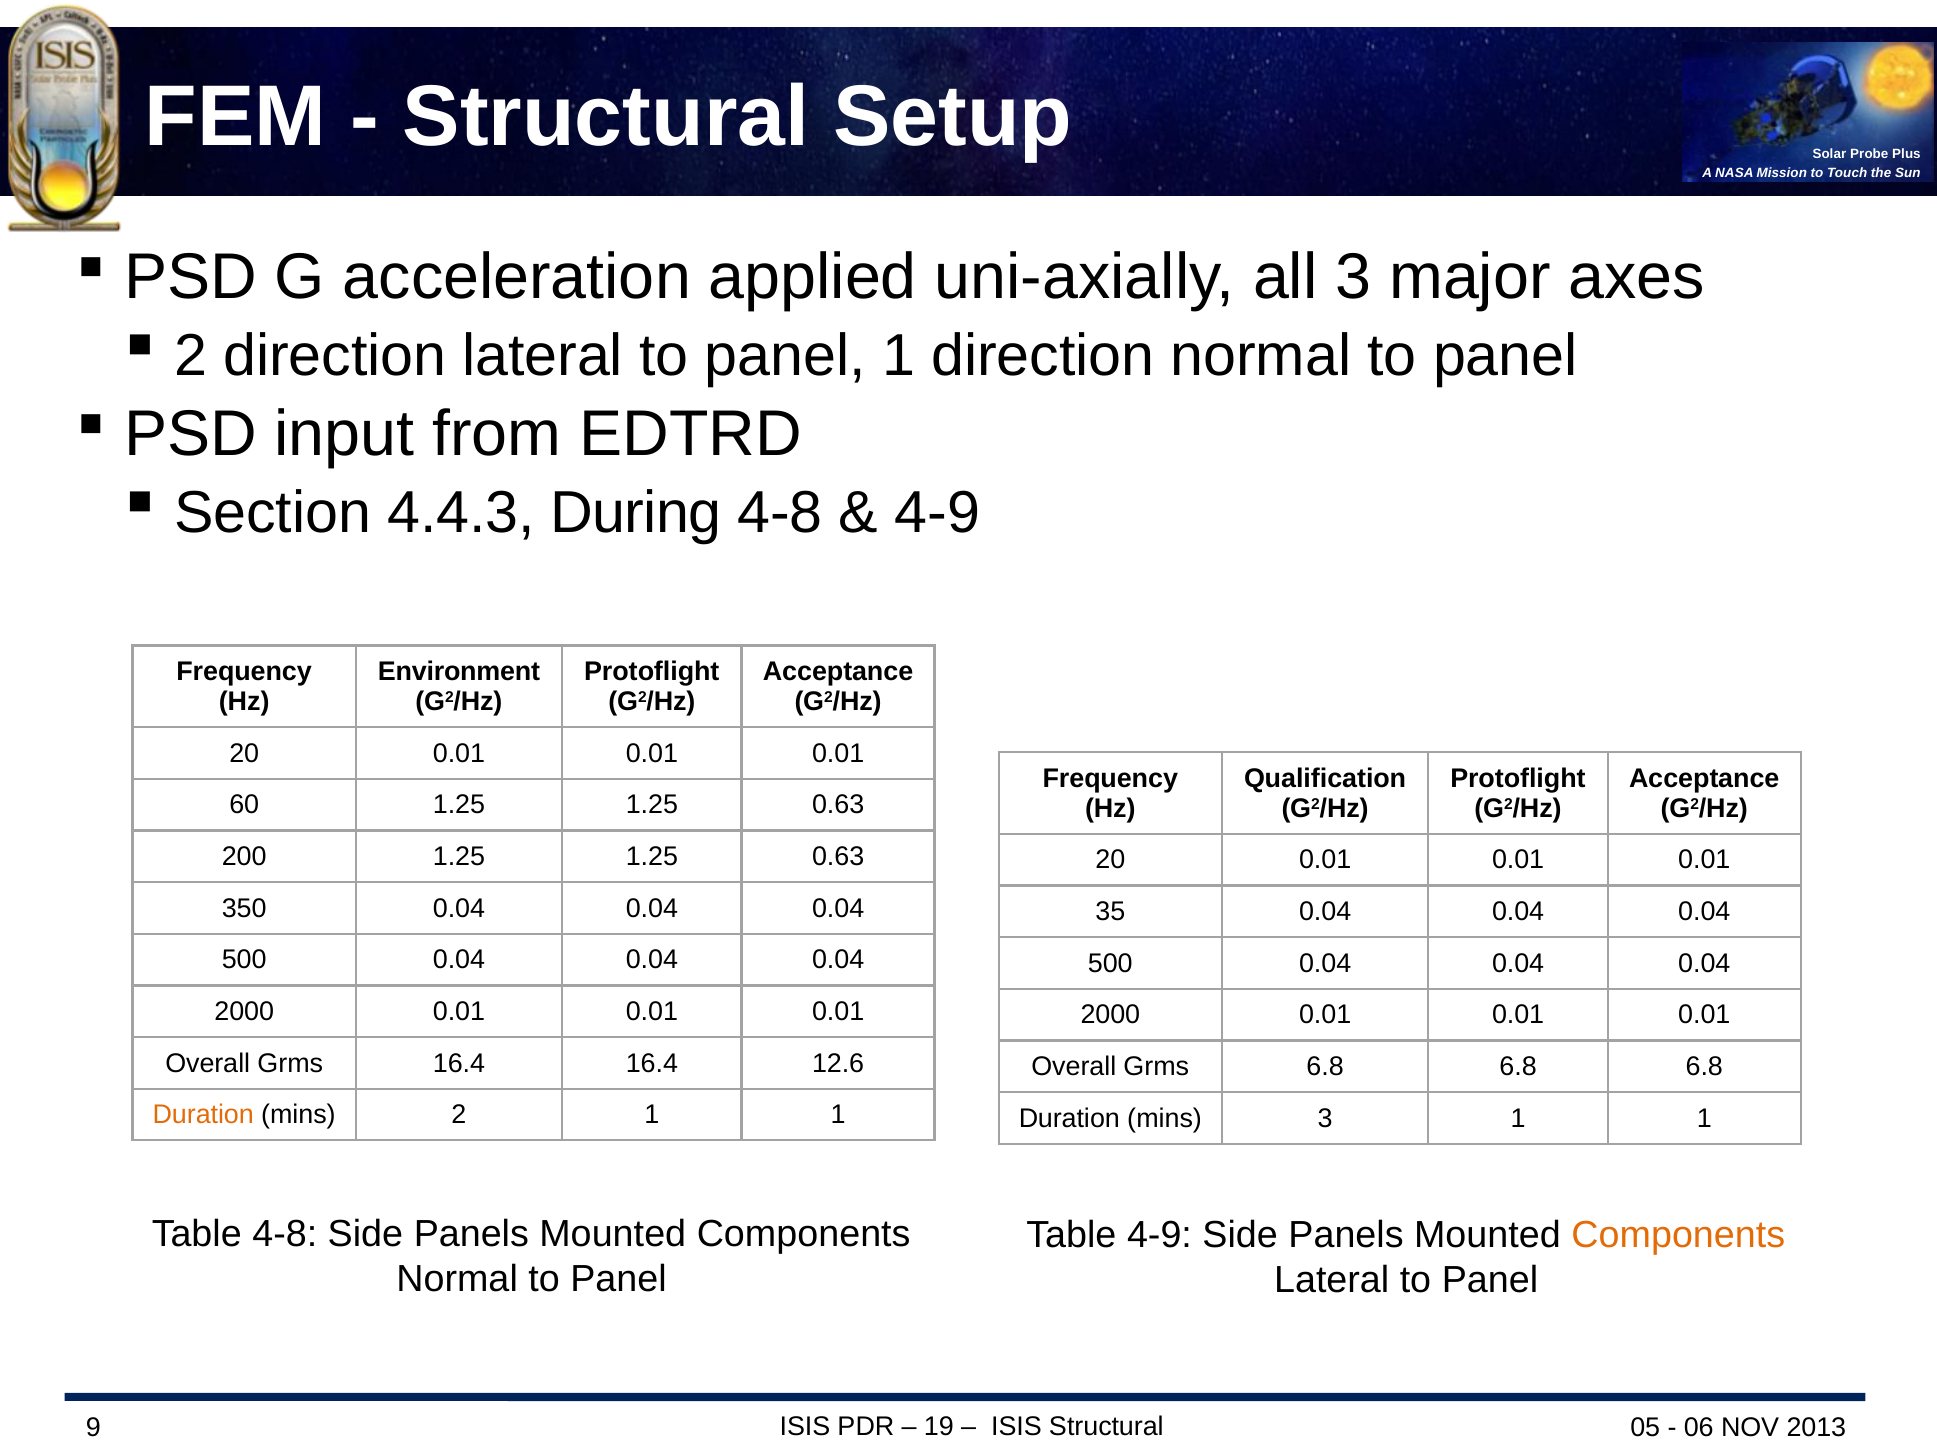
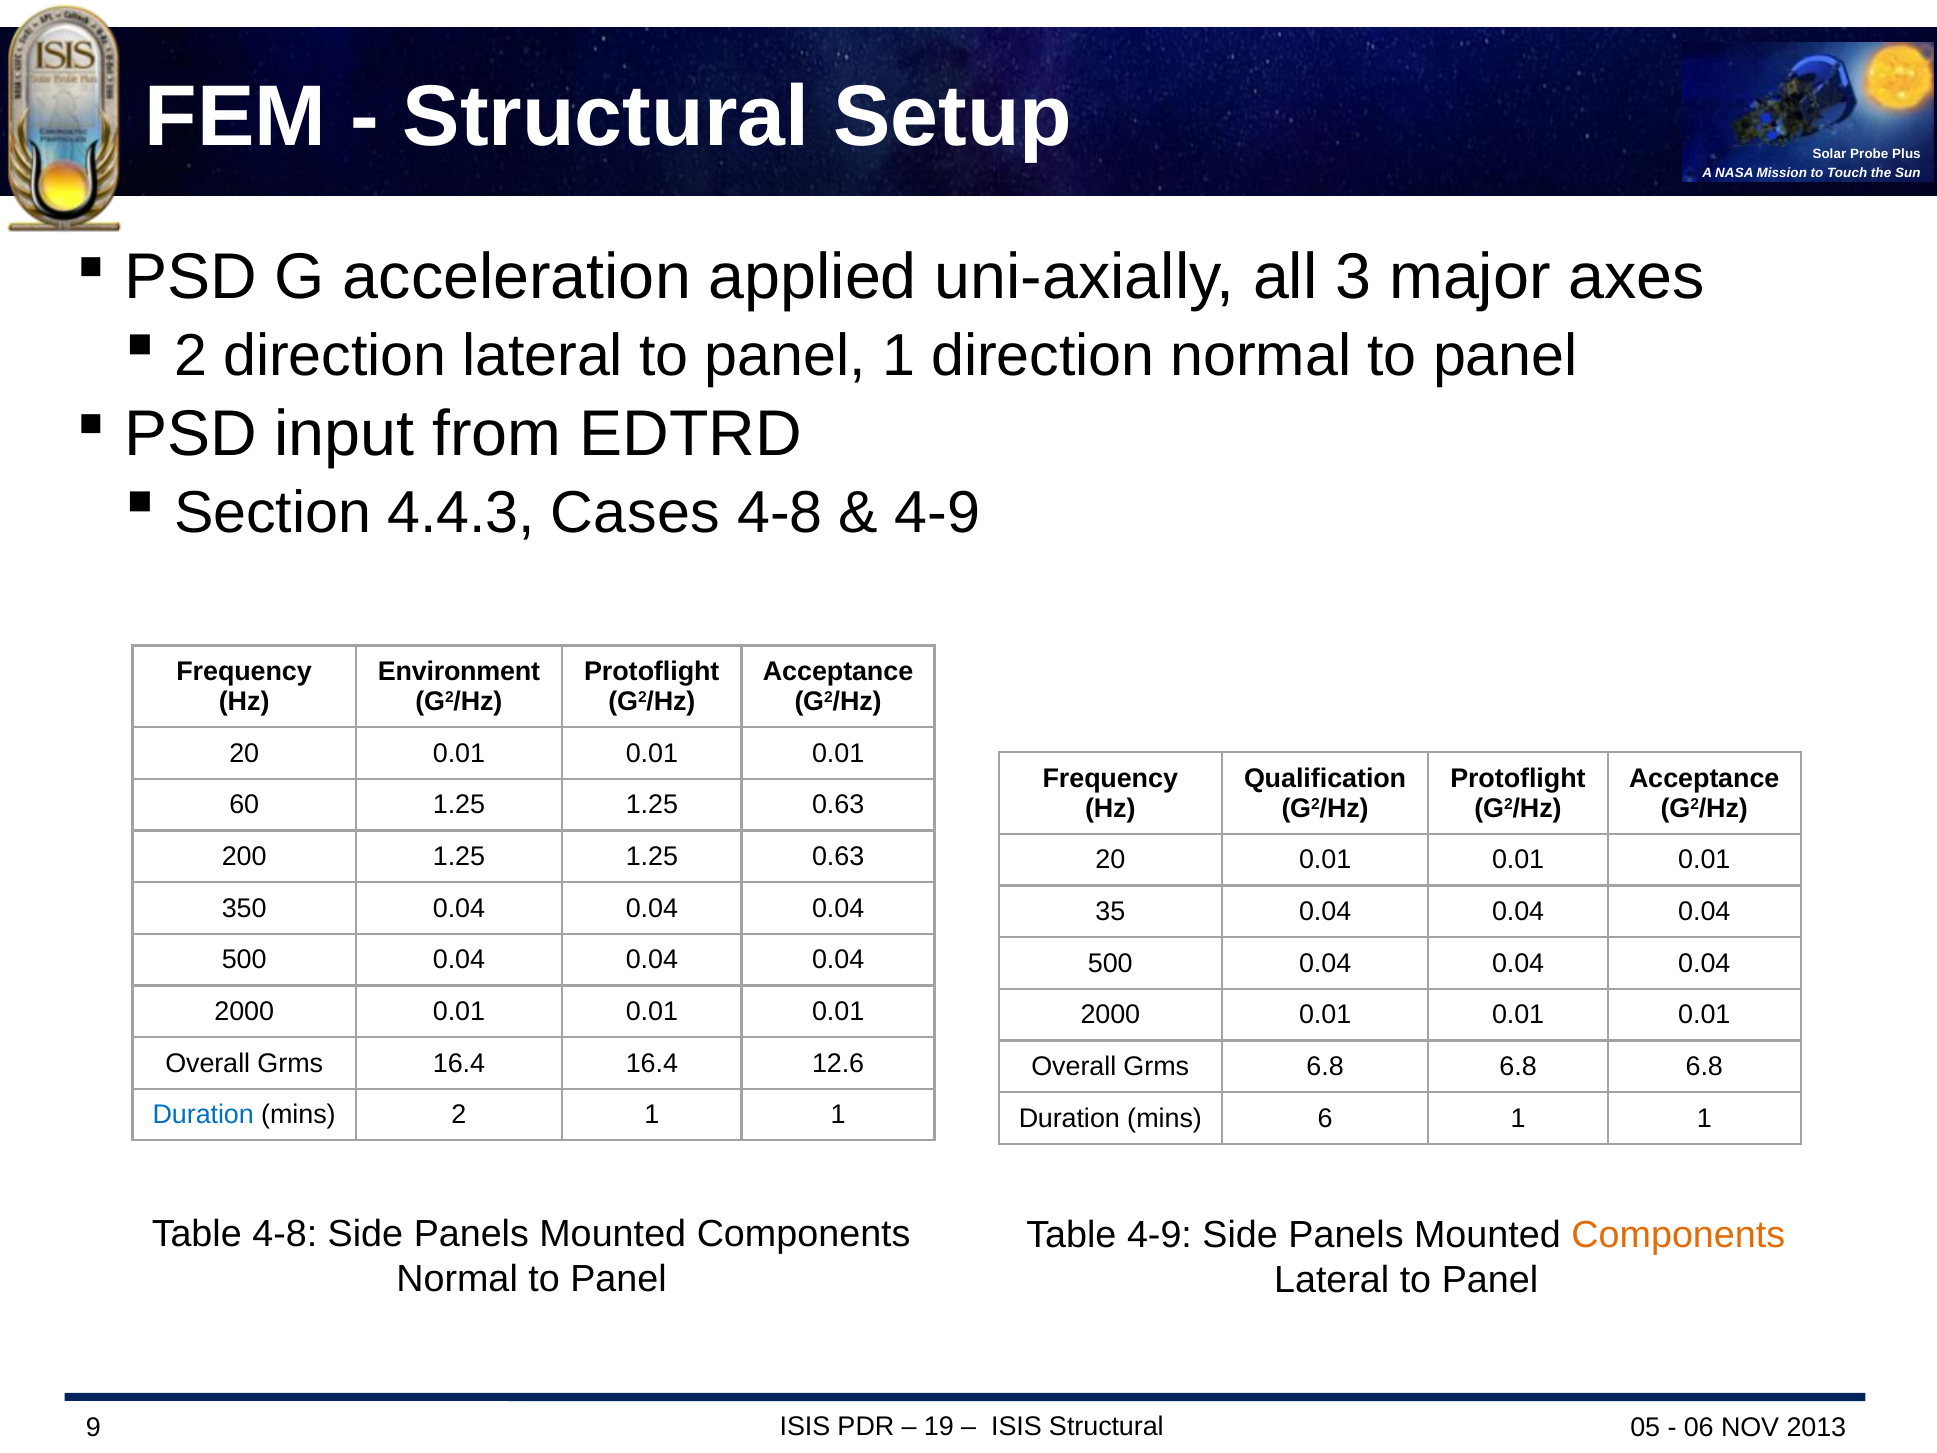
During: During -> Cases
Duration at (203, 1115) colour: orange -> blue
mins 3: 3 -> 6
